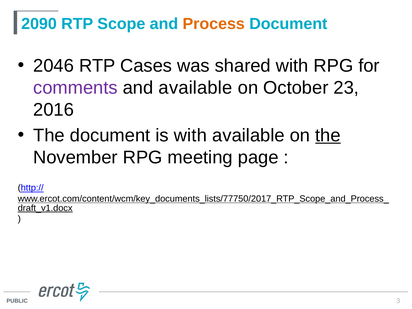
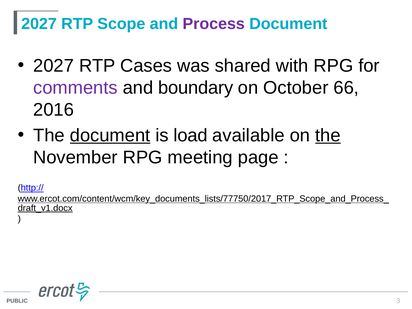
2090 at (39, 24): 2090 -> 2027
Process colour: orange -> purple
2046 at (54, 66): 2046 -> 2027
and available: available -> boundary
23: 23 -> 66
document at (110, 135) underline: none -> present
is with: with -> load
